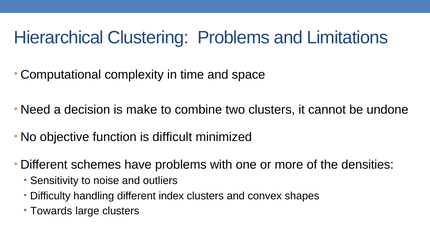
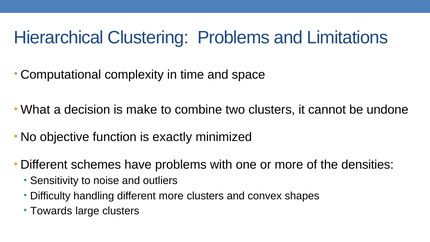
Need: Need -> What
difficult: difficult -> exactly
different index: index -> more
